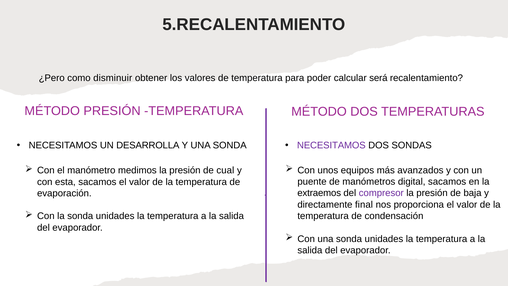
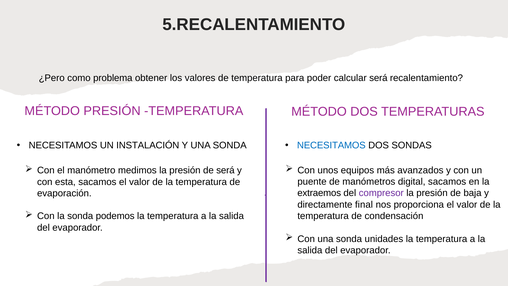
disminuir: disminuir -> problema
DESARROLLA: DESARROLLA -> INSTALACIÓN
NECESITAMOS at (331, 145) colour: purple -> blue
de cual: cual -> será
la sonda unidades: unidades -> podemos
